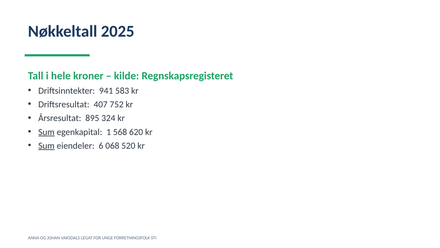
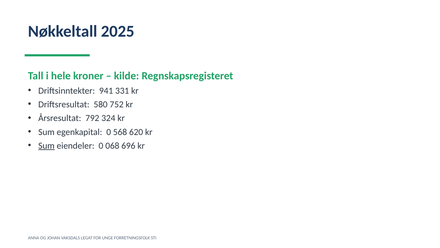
583: 583 -> 331
407: 407 -> 580
895: 895 -> 792
Sum at (46, 132) underline: present -> none
egenkapital 1: 1 -> 0
eiendeler 6: 6 -> 0
520: 520 -> 696
